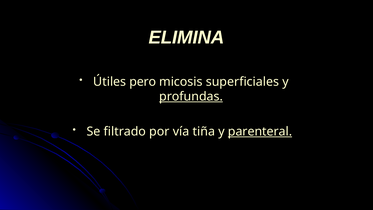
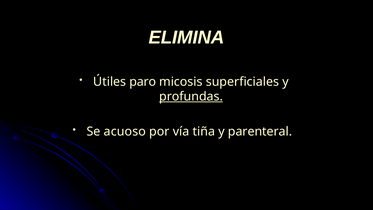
pero: pero -> paro
filtrado: filtrado -> acuoso
parenteral underline: present -> none
